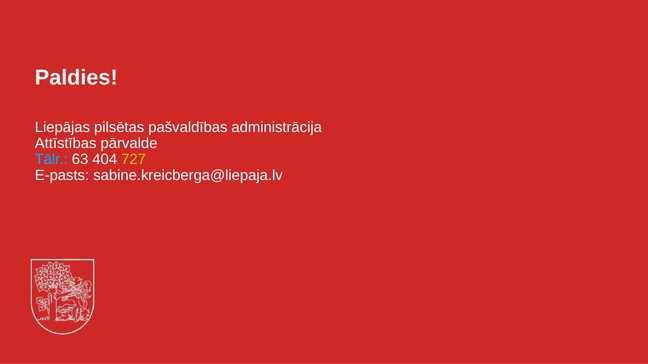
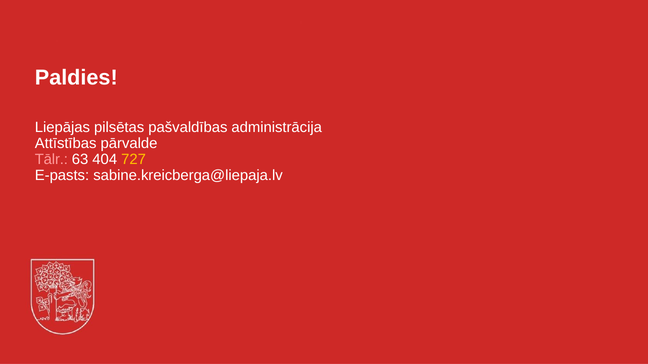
Tālr colour: light blue -> pink
